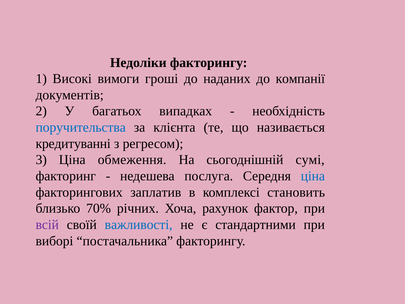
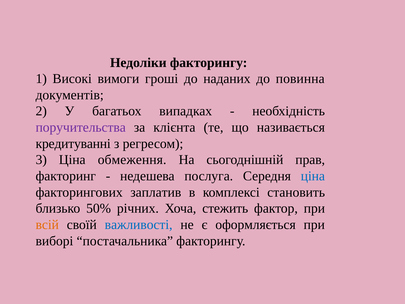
компанії: компанії -> повинна
поручительства colour: blue -> purple
сумі: сумі -> прав
70%: 70% -> 50%
рахунок: рахунок -> стежить
всій colour: purple -> orange
стандартними: стандартними -> оформляється
